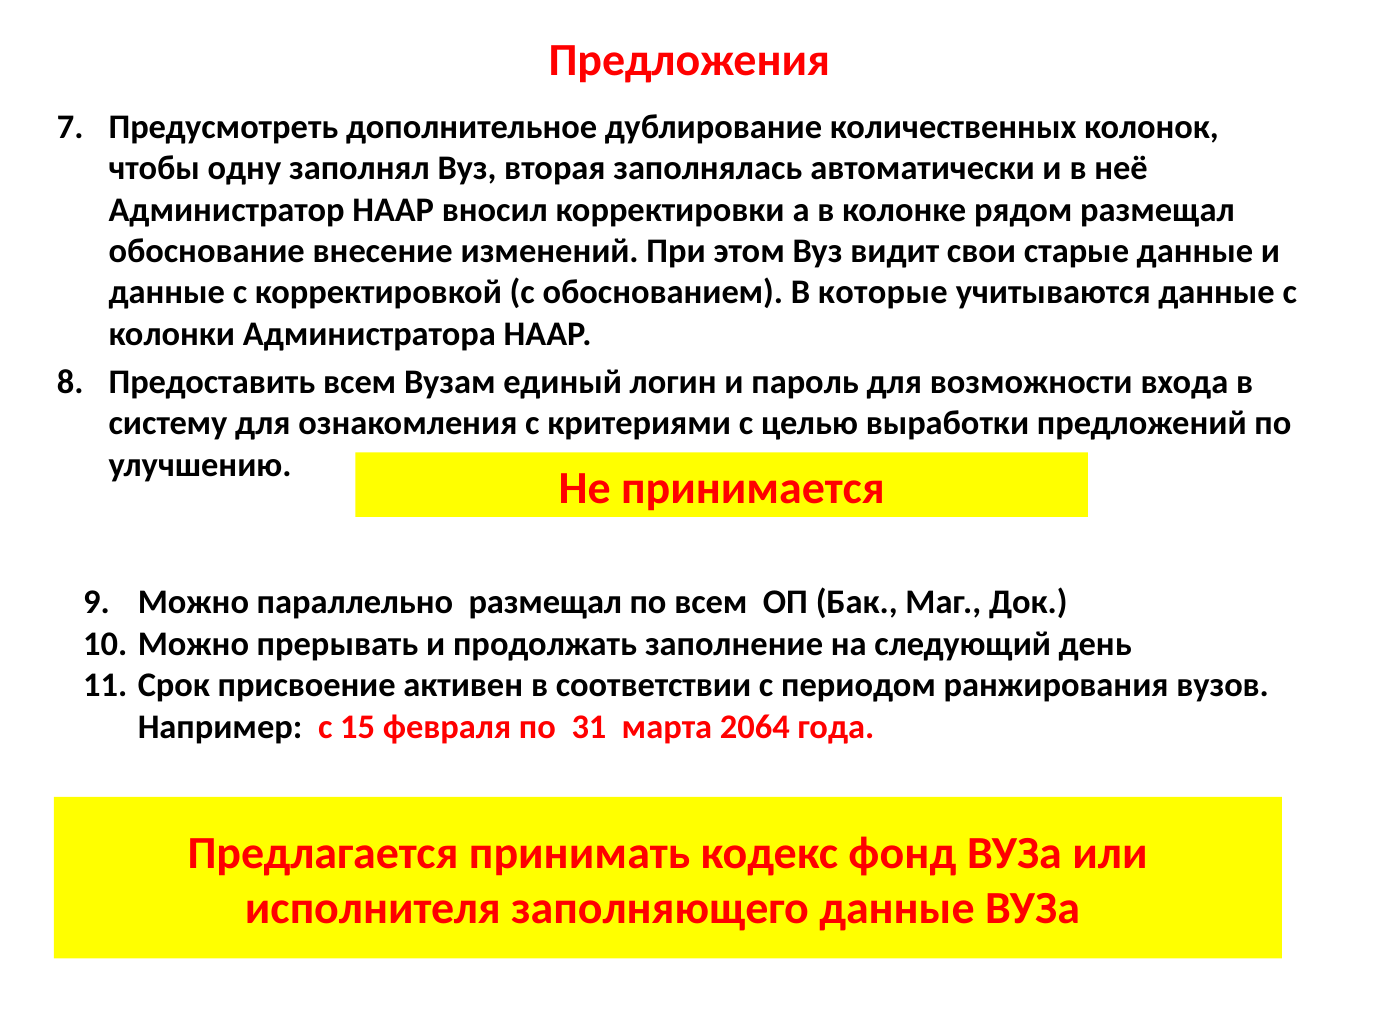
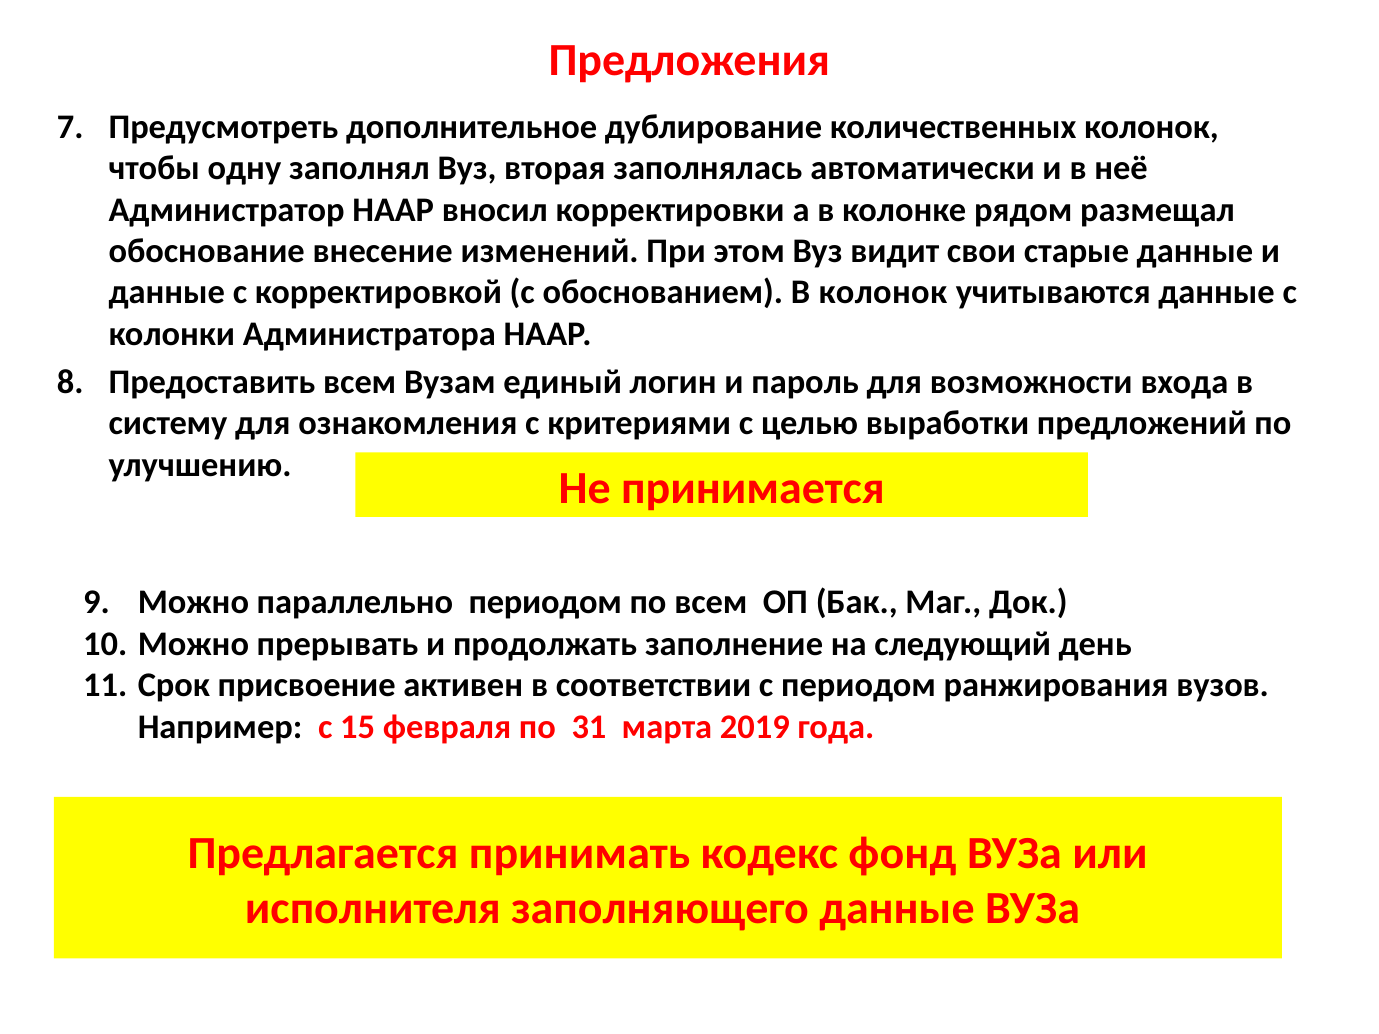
В которые: которые -> колонок
параллельно размещал: размещал -> периодом
2064: 2064 -> 2019
